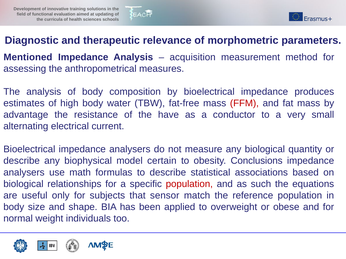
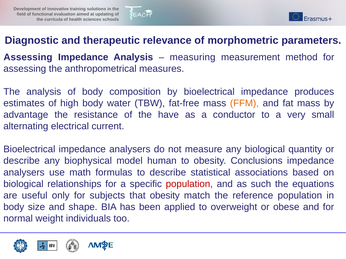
Mentioned at (28, 57): Mentioned -> Assessing
acquisition: acquisition -> measuring
FFM colour: red -> orange
certain: certain -> human
that sensor: sensor -> obesity
